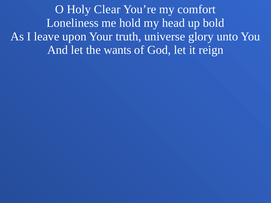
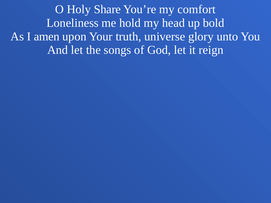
Clear: Clear -> Share
leave: leave -> amen
wants: wants -> songs
